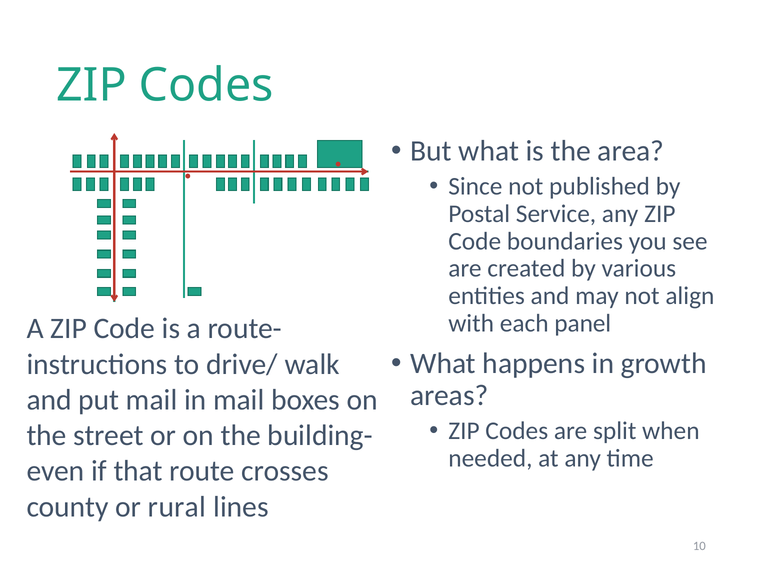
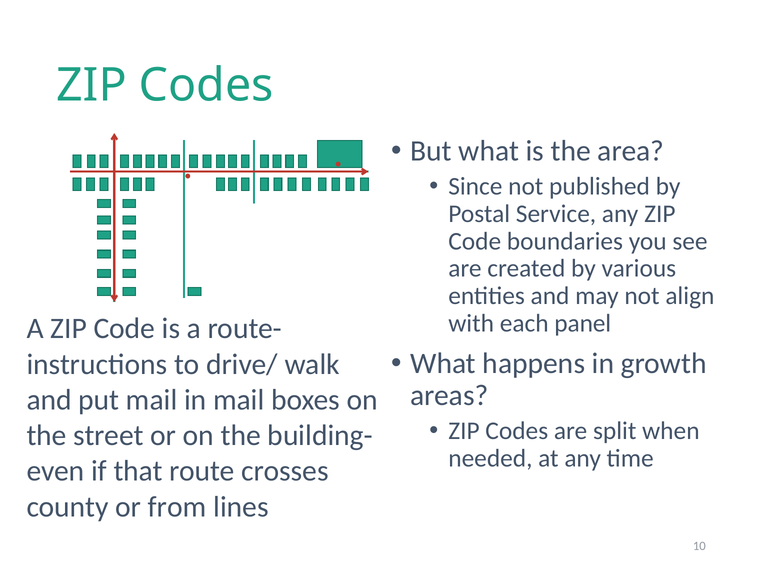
rural: rural -> from
